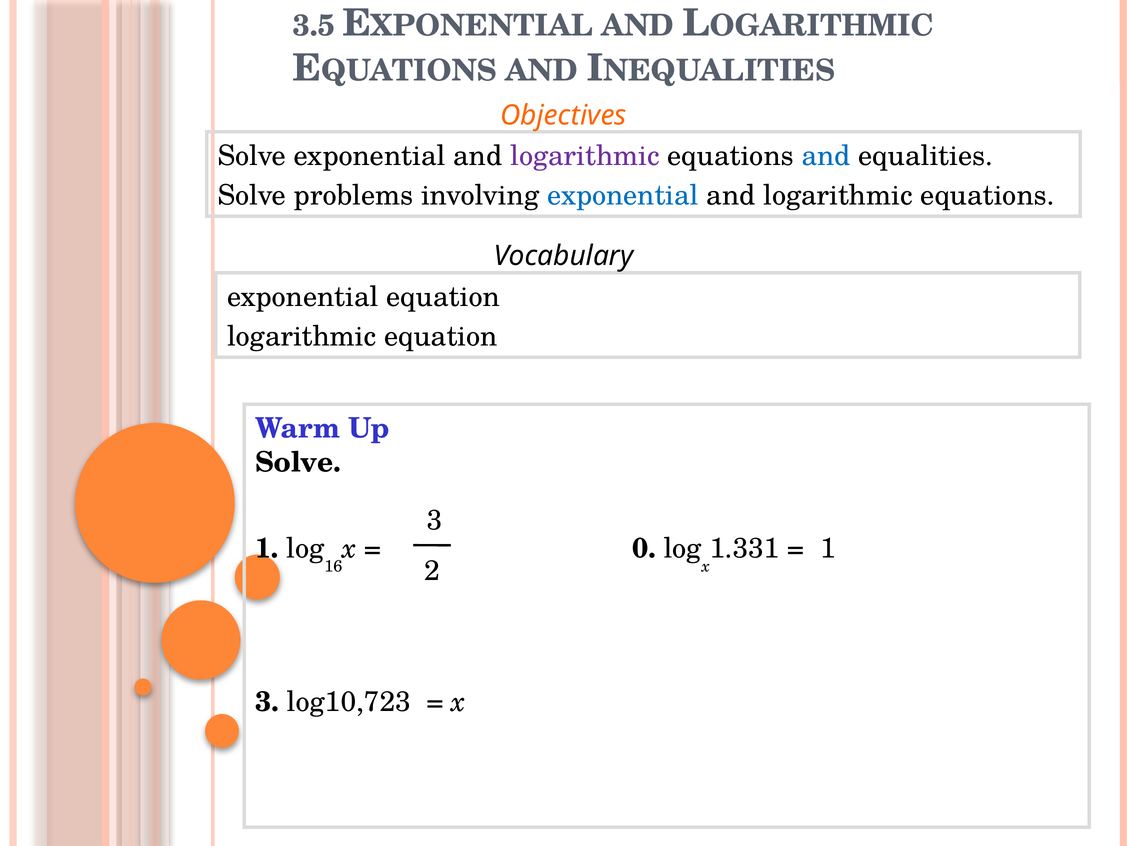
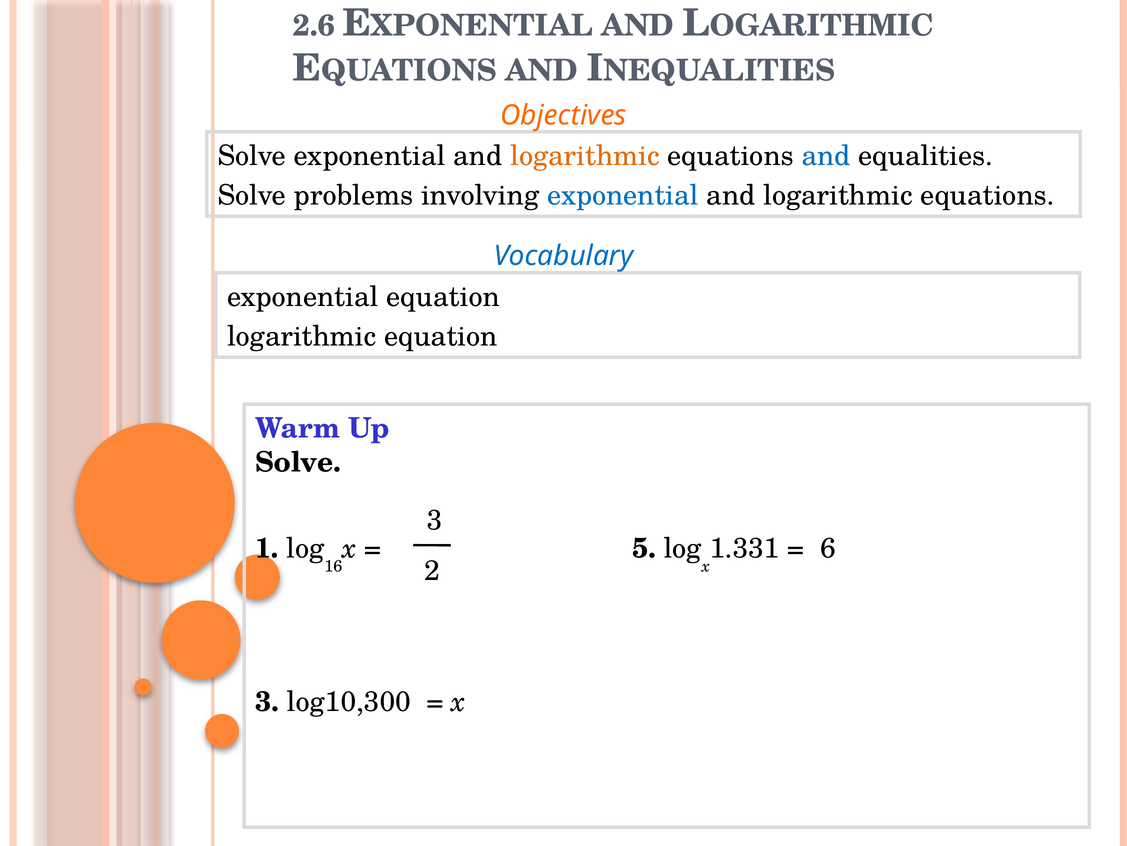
3.5: 3.5 -> 2.6
logarithmic at (585, 156) colour: purple -> orange
Vocabulary colour: black -> blue
0: 0 -> 5
1 at (828, 548): 1 -> 6
log10,723: log10,723 -> log10,300
